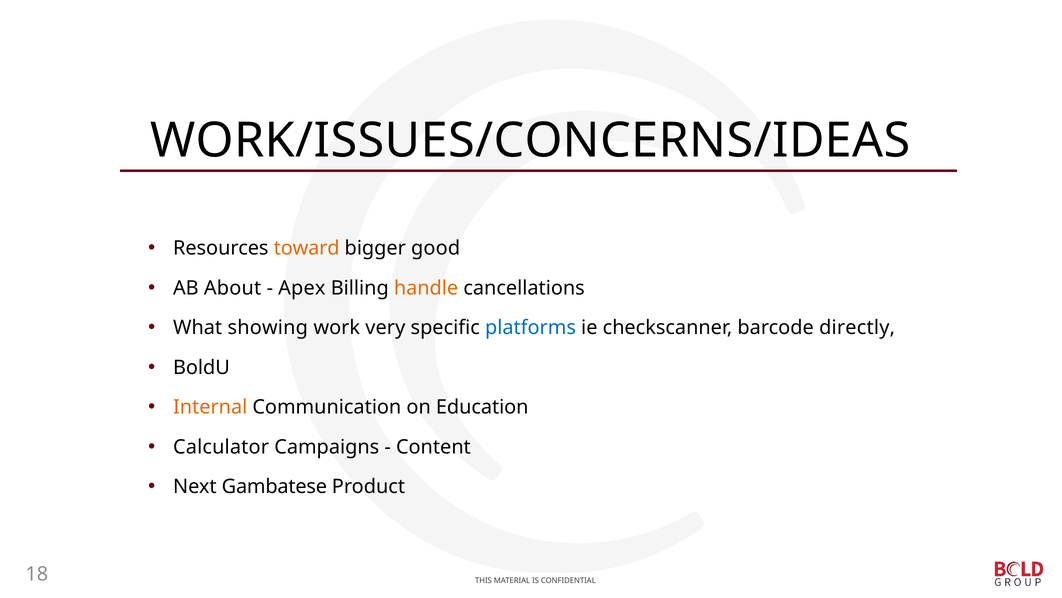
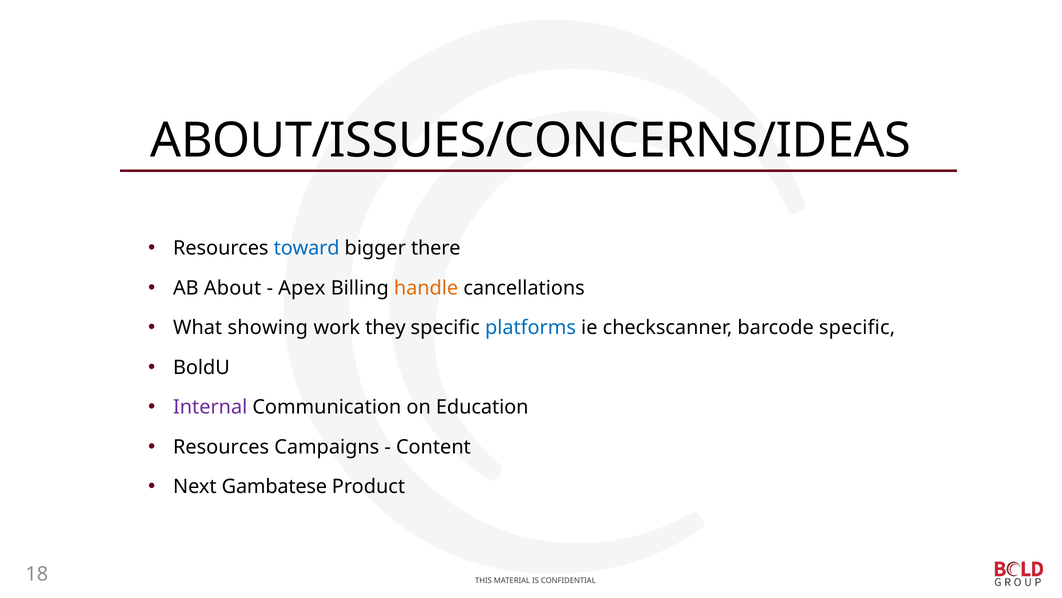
WORK/ISSUES/CONCERNS/IDEAS: WORK/ISSUES/CONCERNS/IDEAS -> ABOUT/ISSUES/CONCERNS/IDEAS
toward colour: orange -> blue
good: good -> there
very: very -> they
barcode directly: directly -> specific
Internal colour: orange -> purple
Calculator at (221, 447): Calculator -> Resources
